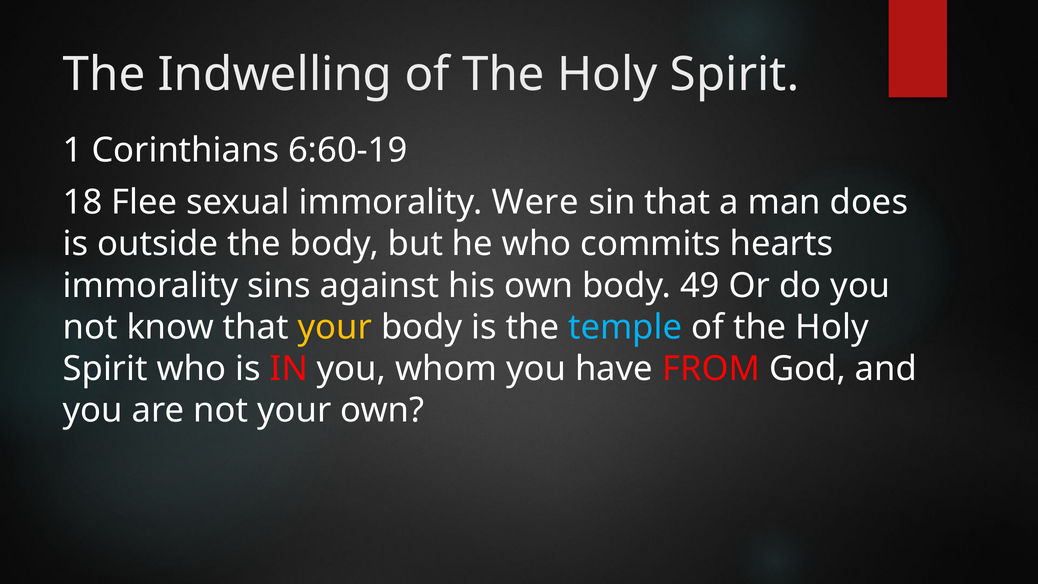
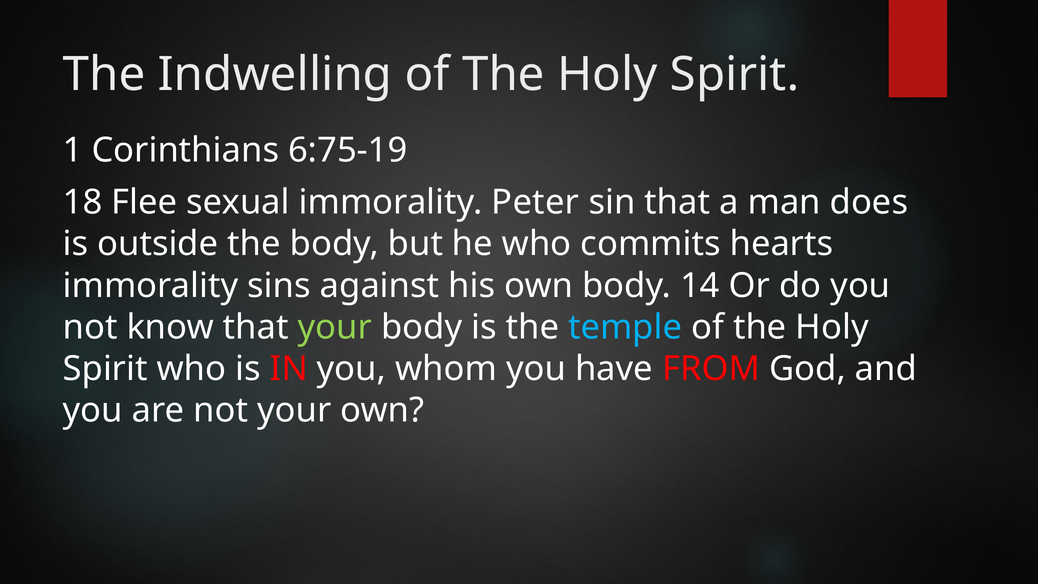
6:60-19: 6:60-19 -> 6:75-19
Were: Were -> Peter
49: 49 -> 14
your at (335, 327) colour: yellow -> light green
